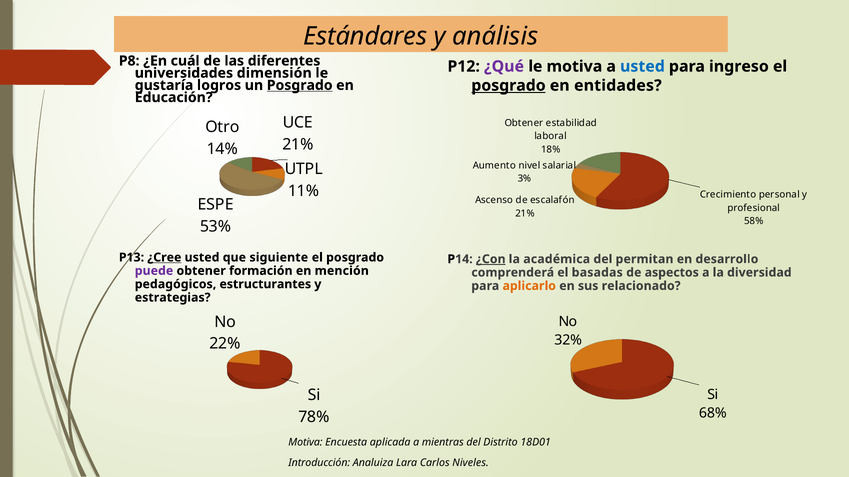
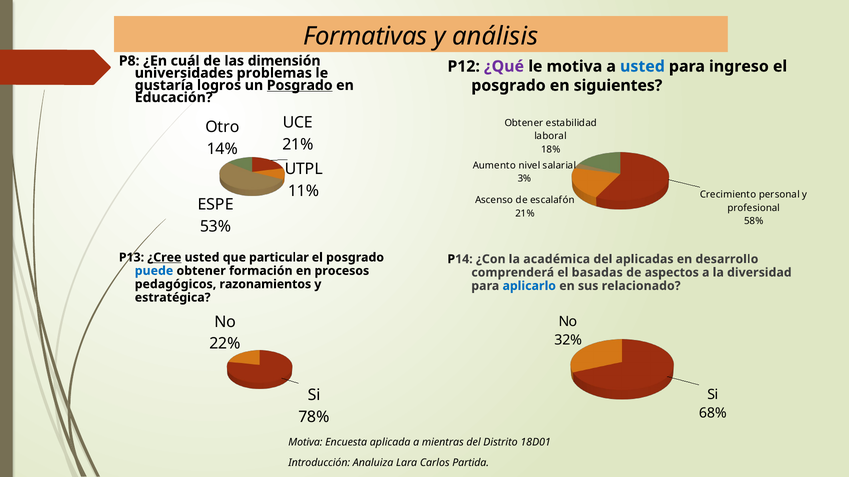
Estándares: Estándares -> Formativas
diferentes: diferentes -> dimensión
dimensión: dimensión -> problemas
posgrado at (509, 86) underline: present -> none
entidades: entidades -> siguientes
siguiente: siguiente -> particular
¿Con underline: present -> none
permitan: permitan -> aplicadas
puede colour: purple -> blue
mención: mención -> procesos
estructurantes: estructurantes -> razonamientos
aplicarlo colour: orange -> blue
estrategias: estrategias -> estratégica
Niveles: Niveles -> Partida
